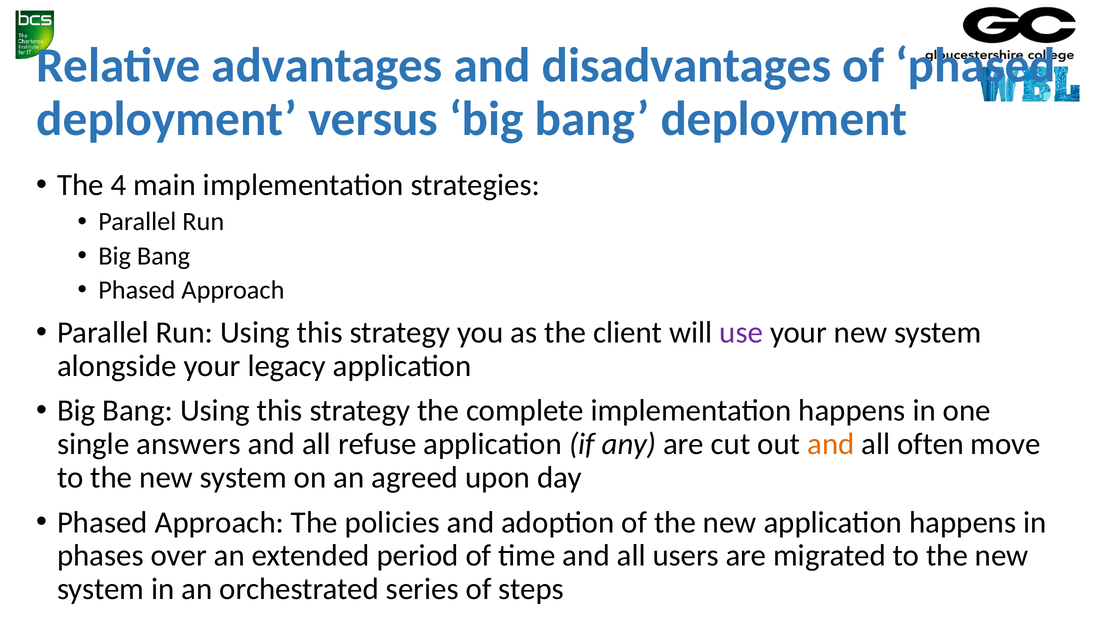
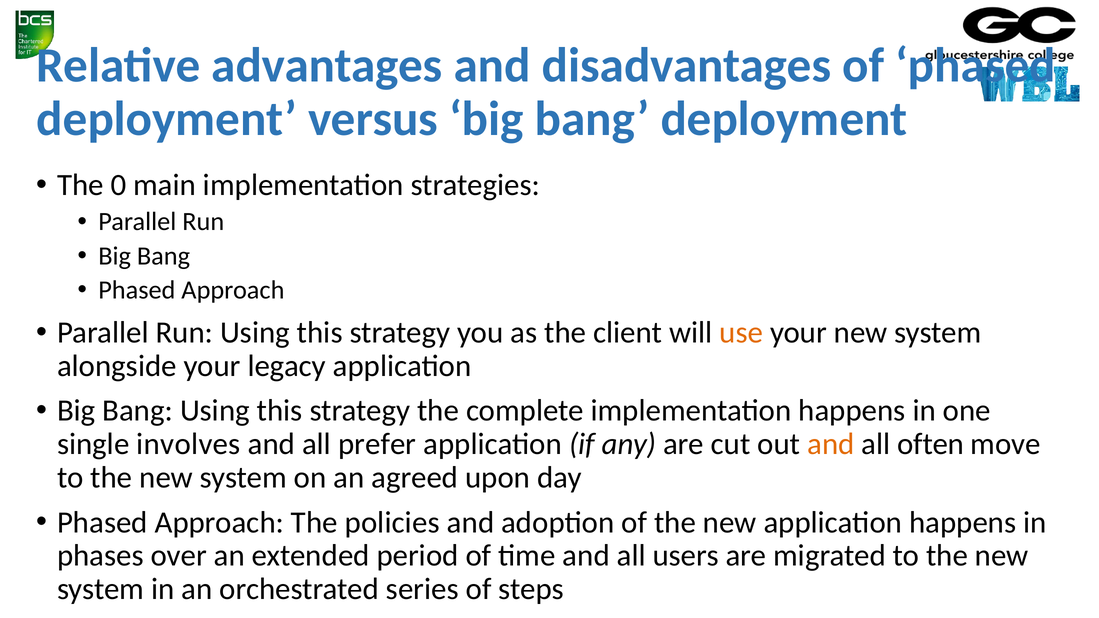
4: 4 -> 0
use colour: purple -> orange
answers: answers -> involves
refuse: refuse -> prefer
